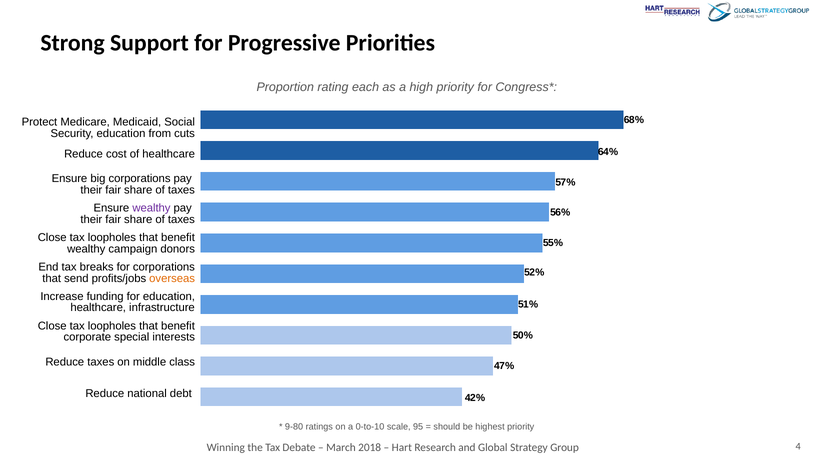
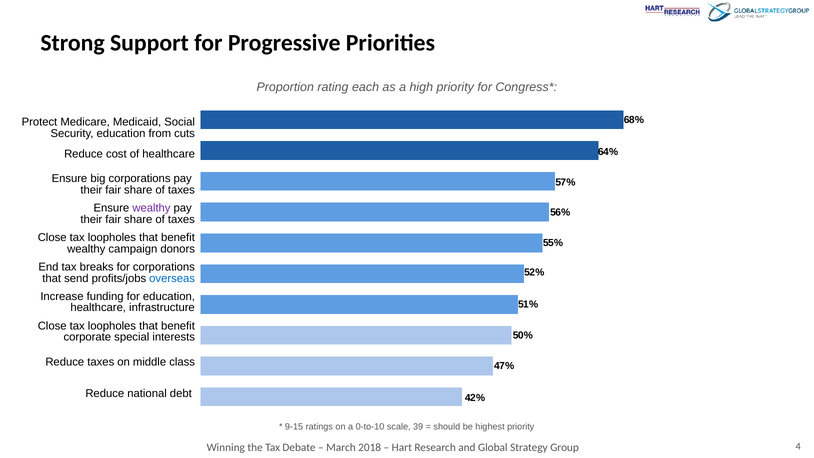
overseas colour: orange -> blue
9-80: 9-80 -> 9-15
95: 95 -> 39
